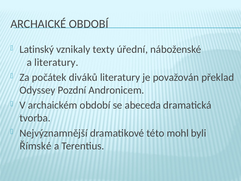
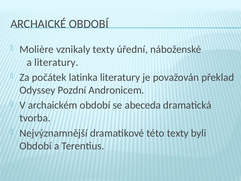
Latinský: Latinský -> Moliѐre
diváků: diváků -> latinka
této mohl: mohl -> texty
Římské at (35, 146): Římské -> Období
